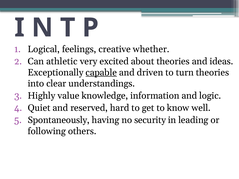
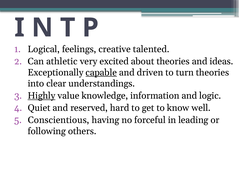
whether: whether -> talented
Highly underline: none -> present
Spontaneously: Spontaneously -> Conscientious
security: security -> forceful
